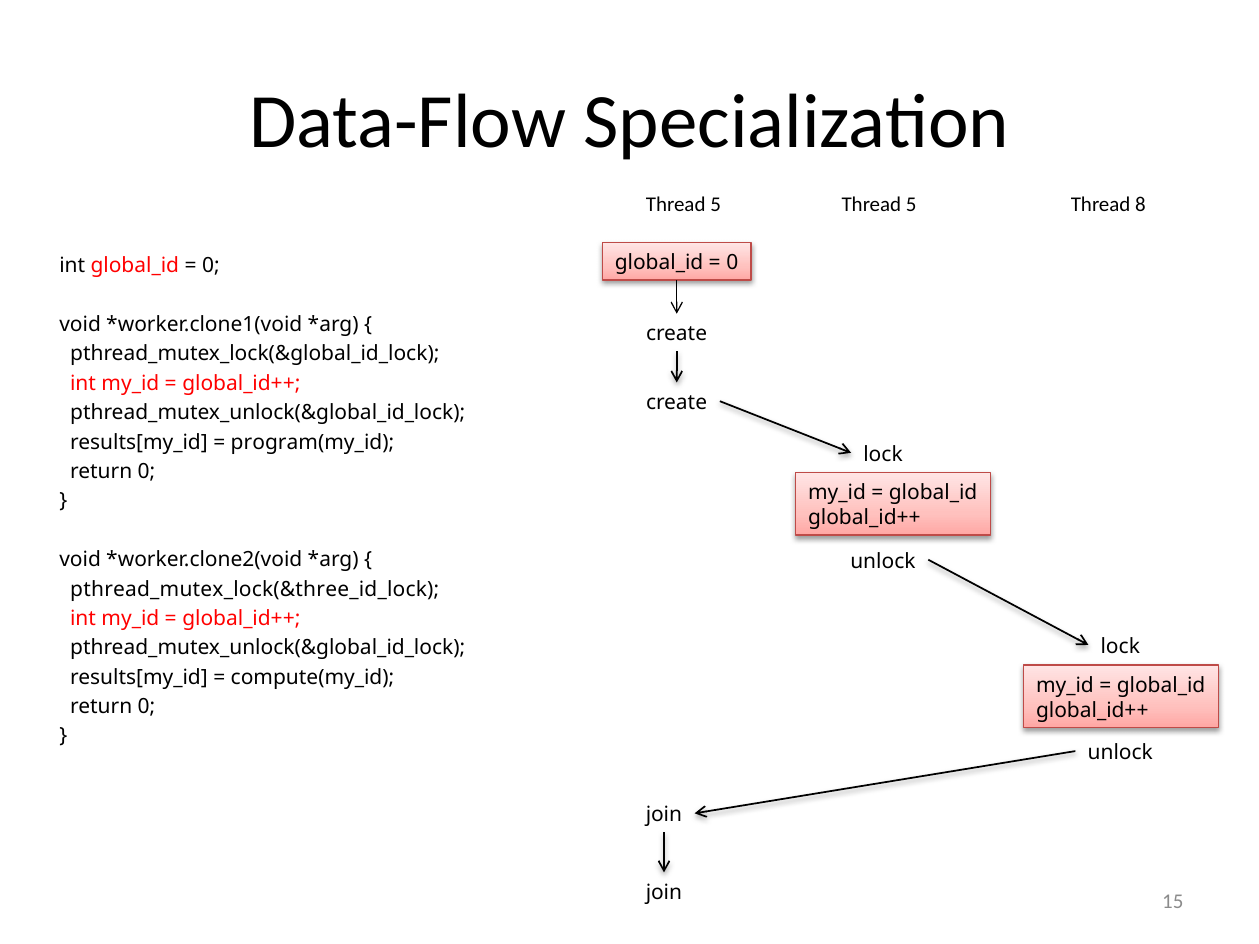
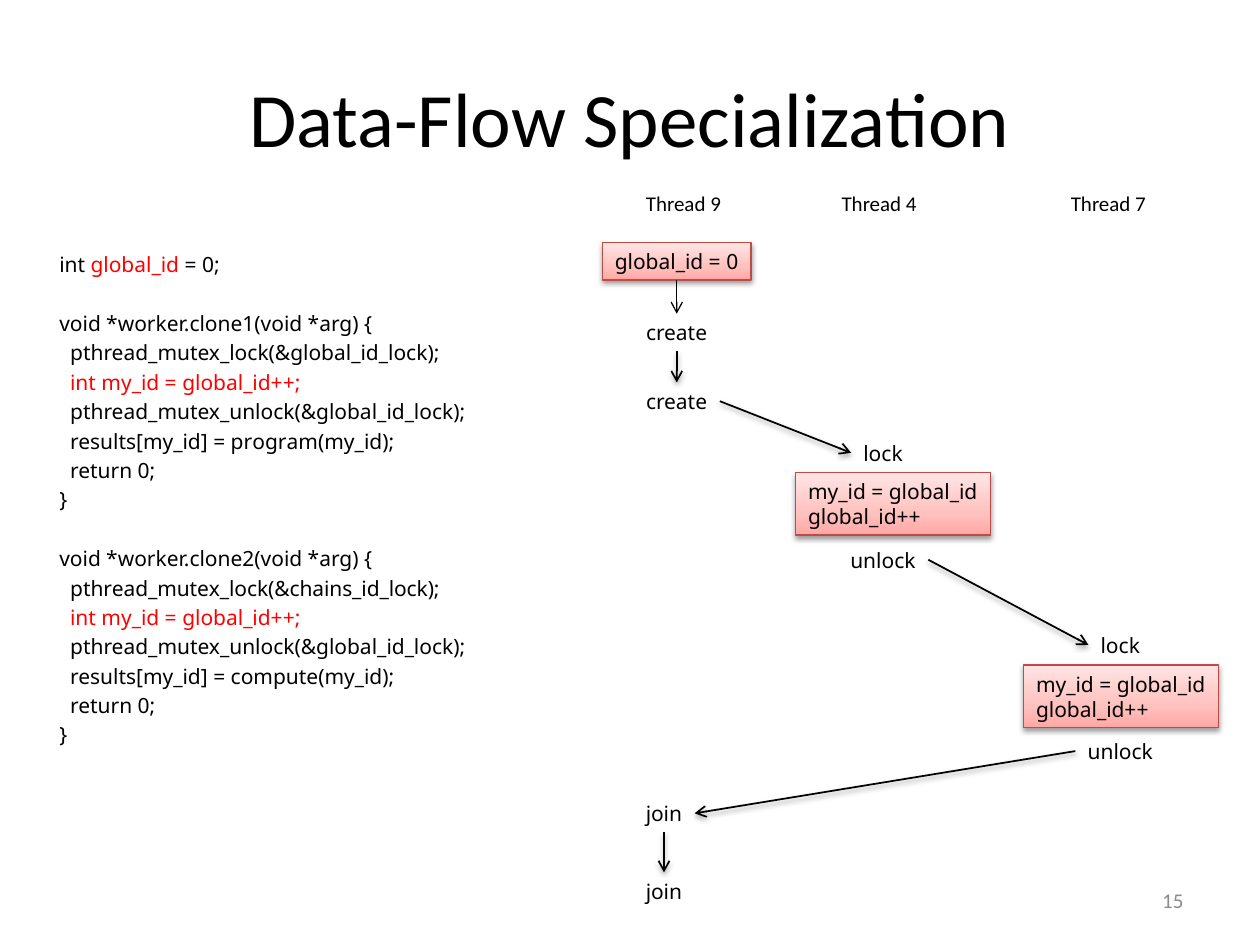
5 at (716, 204): 5 -> 9
5 at (911, 204): 5 -> 4
8: 8 -> 7
pthread_mutex_lock(&three_id_lock: pthread_mutex_lock(&three_id_lock -> pthread_mutex_lock(&chains_id_lock
